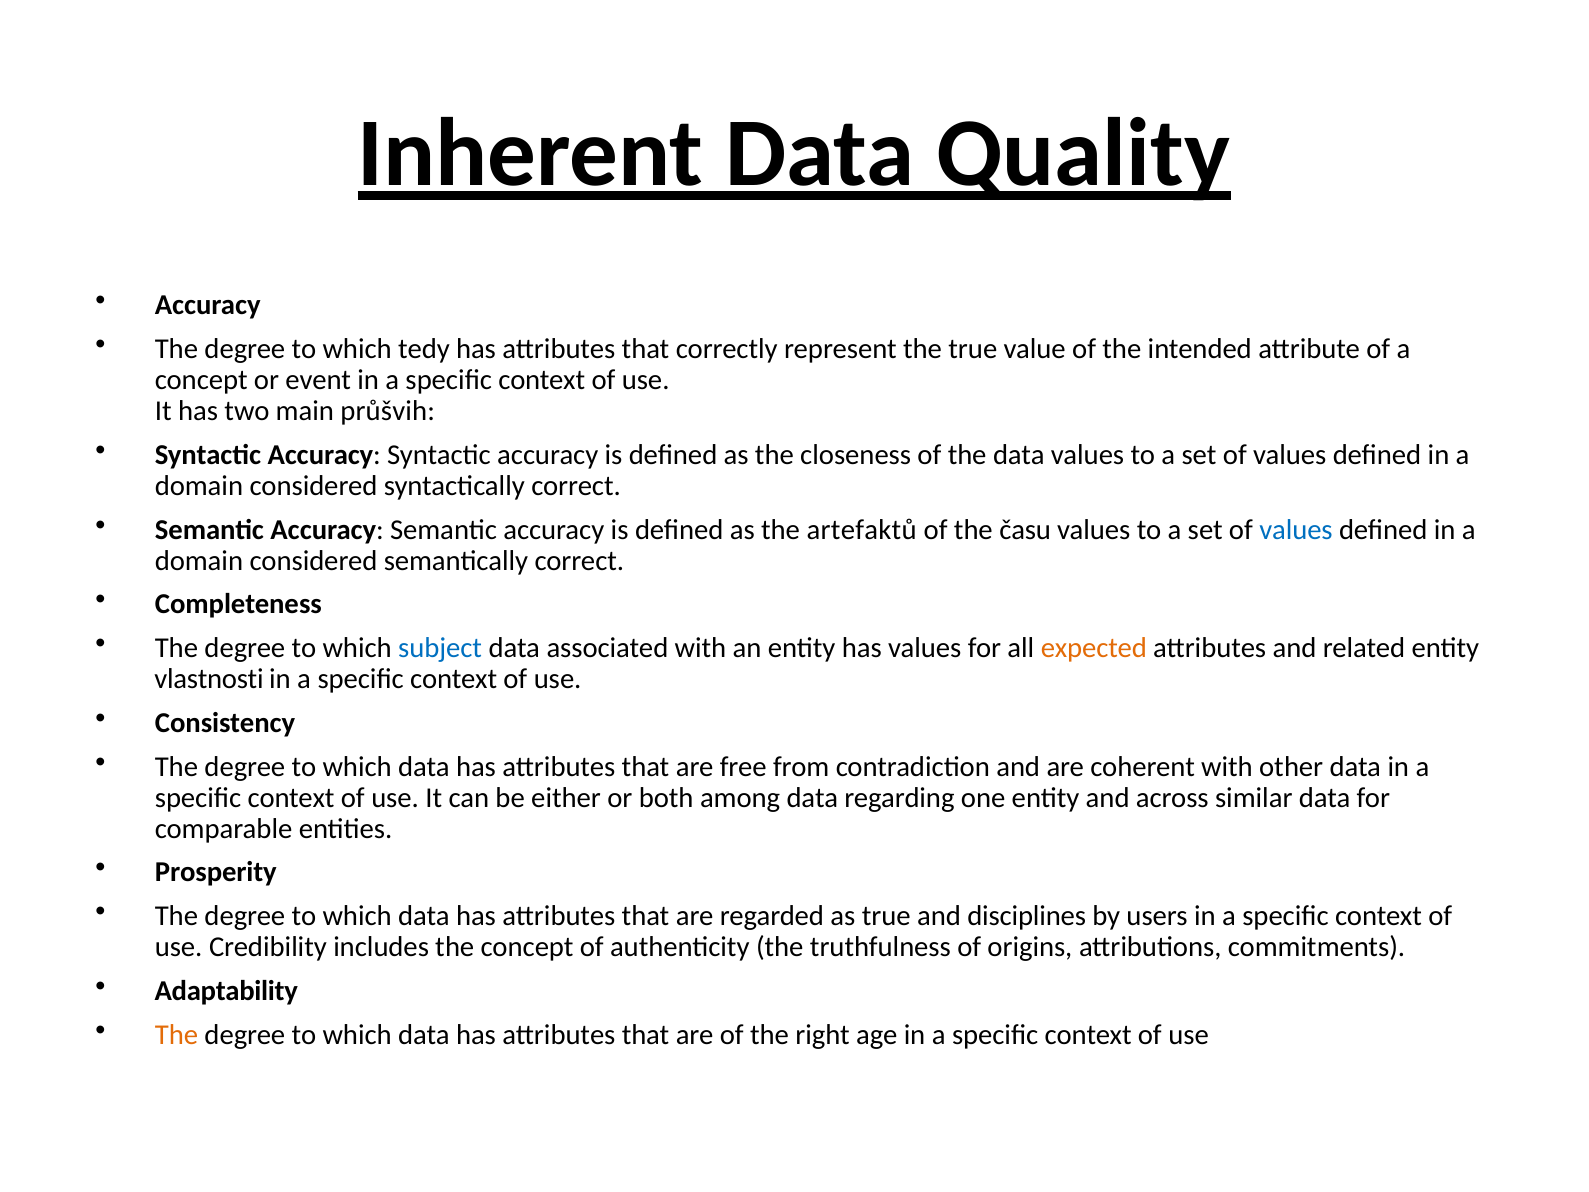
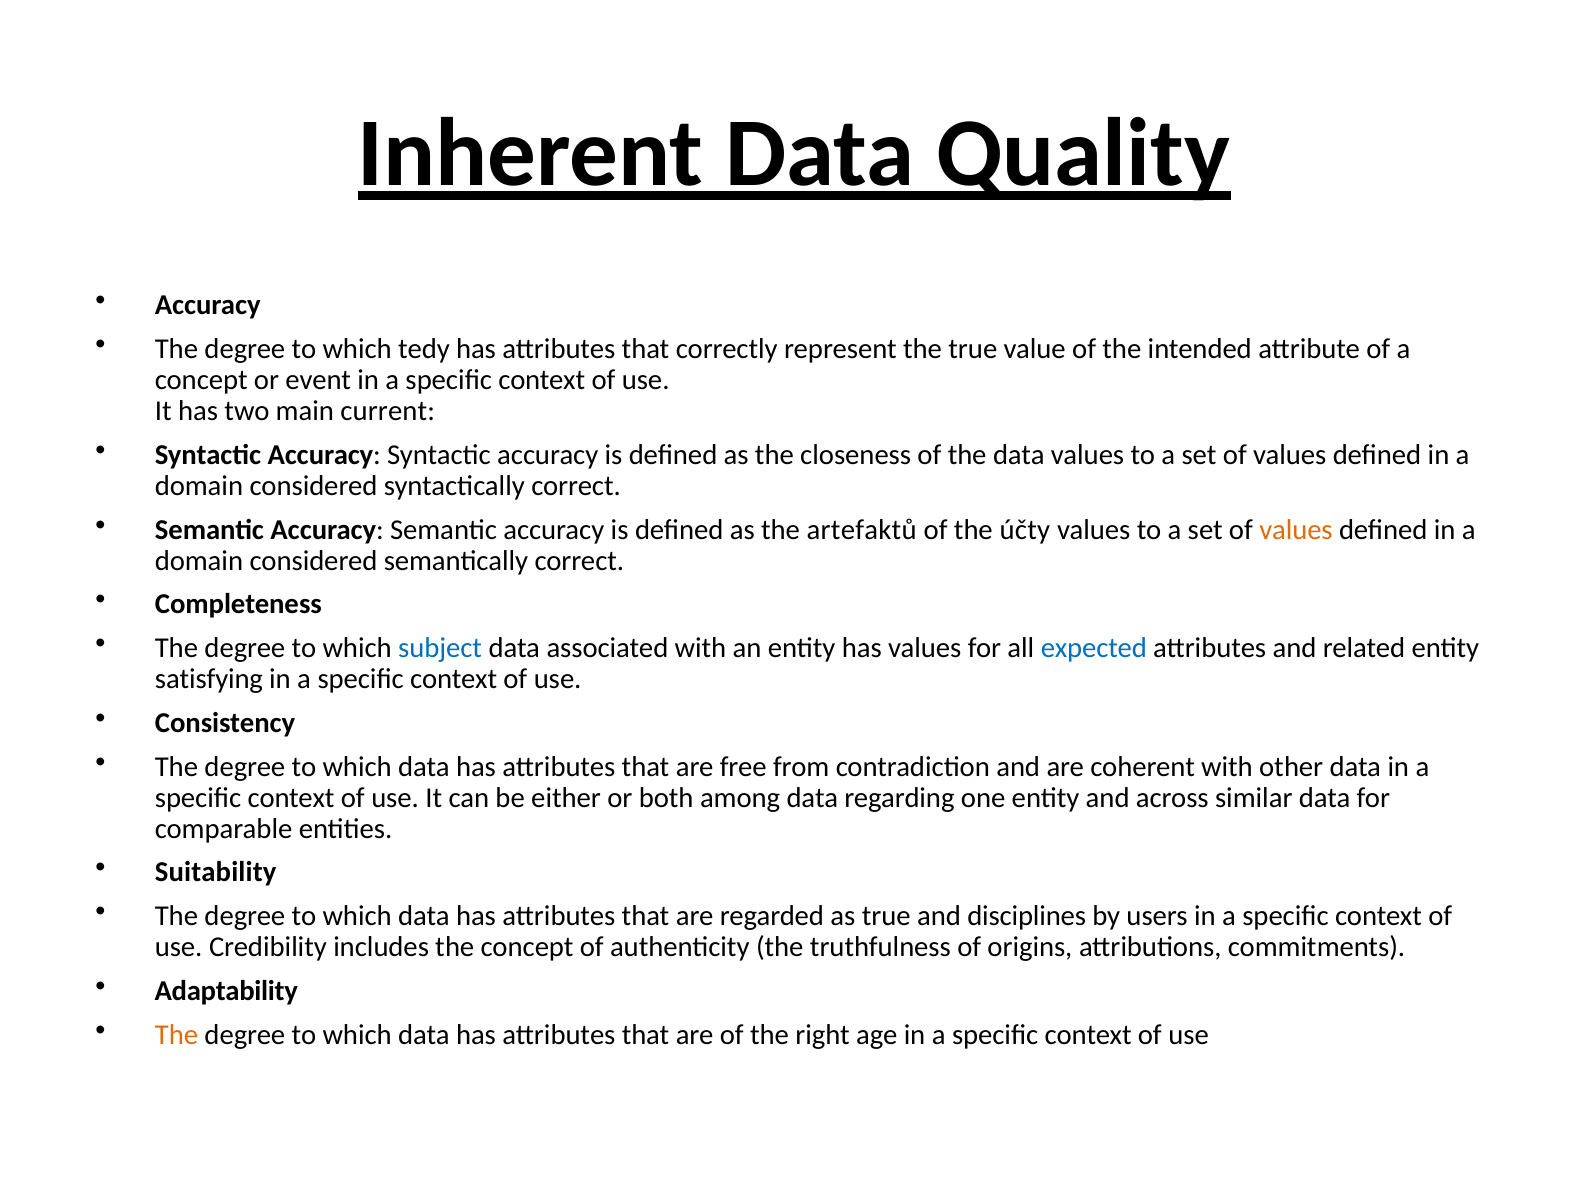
průšvih: průšvih -> current
času: času -> účty
values at (1296, 530) colour: blue -> orange
expected colour: orange -> blue
vlastnosti: vlastnosti -> satisfying
Prosperity: Prosperity -> Suitability
